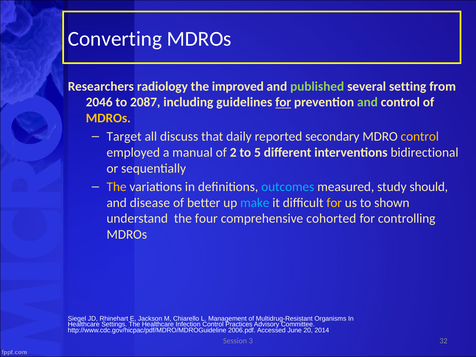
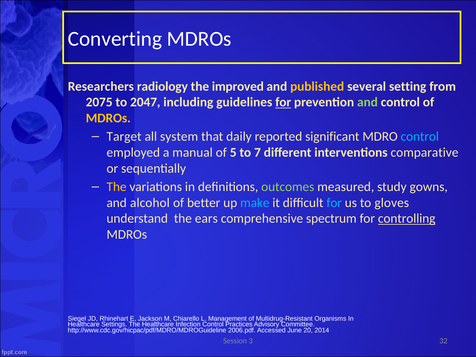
published colour: light green -> yellow
2046: 2046 -> 2075
2087: 2087 -> 2047
discuss: discuss -> system
secondary: secondary -> significant
control at (420, 137) colour: yellow -> light blue
2: 2 -> 5
5: 5 -> 7
bidirectional: bidirectional -> comparative
outcomes colour: light blue -> light green
should: should -> gowns
disease: disease -> alcohol
for at (334, 203) colour: yellow -> light blue
shown: shown -> gloves
four: four -> ears
cohorted: cohorted -> spectrum
controlling underline: none -> present
